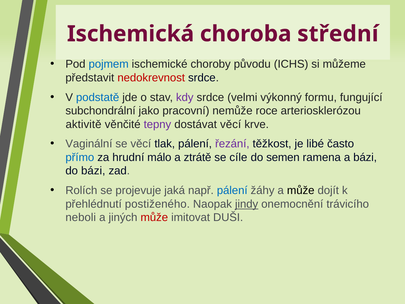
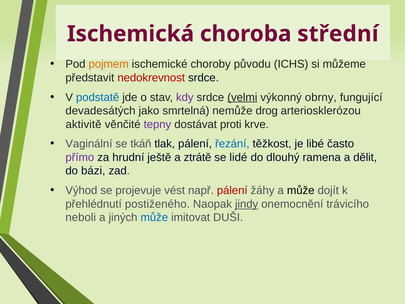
pojmem colour: blue -> orange
velmi underline: none -> present
formu: formu -> obrny
subchondrální: subchondrální -> devadesátých
pracovní: pracovní -> smrtelná
roce: roce -> drog
dostávat věcí: věcí -> proti
se věcí: věcí -> tkáň
řezání colour: purple -> blue
přímo colour: blue -> purple
málo: málo -> ještě
cíle: cíle -> lidé
semen: semen -> dlouhý
a bázi: bázi -> dělit
Rolích: Rolích -> Výhod
jaká: jaká -> vést
pálení at (232, 190) colour: blue -> red
může at (154, 217) colour: red -> blue
